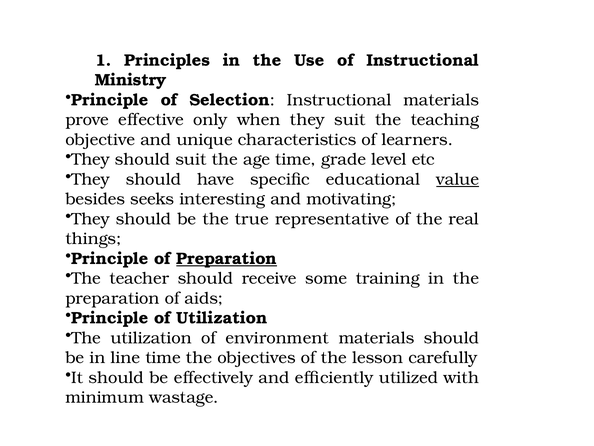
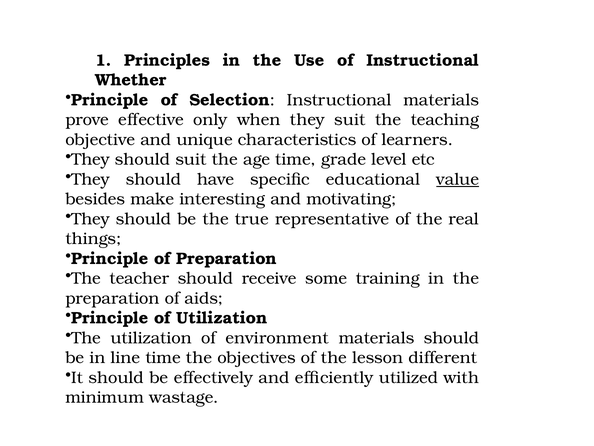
Ministry: Ministry -> Whether
seeks: seeks -> make
Preparation at (227, 258) underline: present -> none
carefully: carefully -> different
